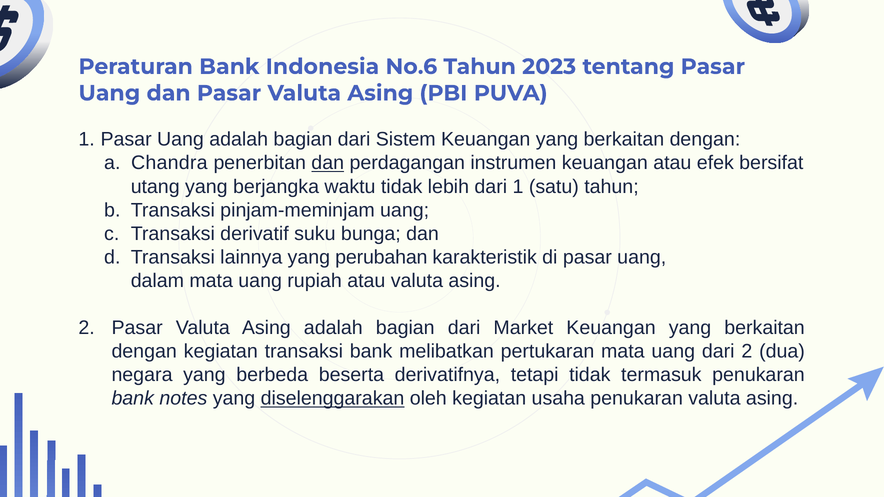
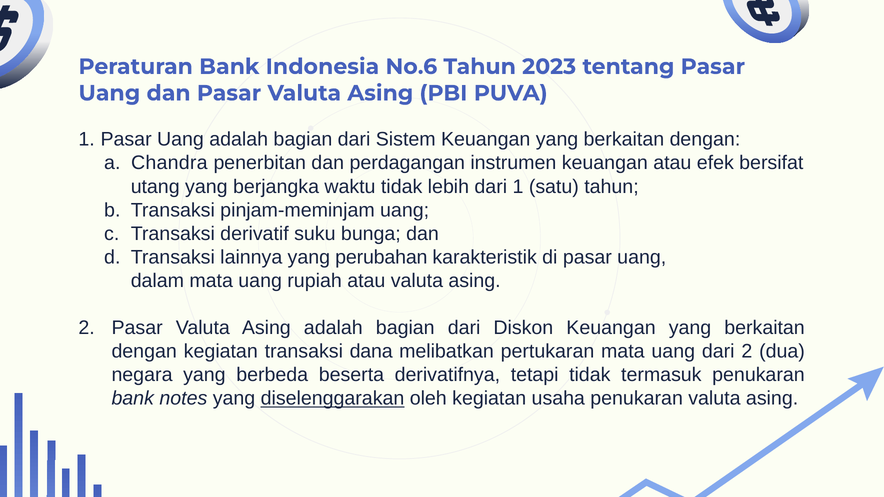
dan at (328, 163) underline: present -> none
Market: Market -> Diskon
transaksi bank: bank -> dana
